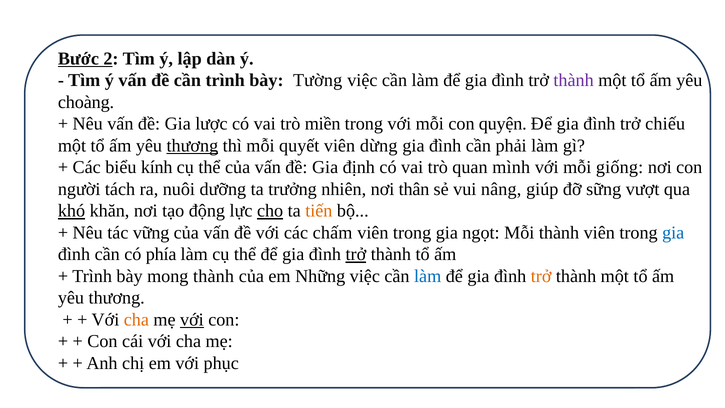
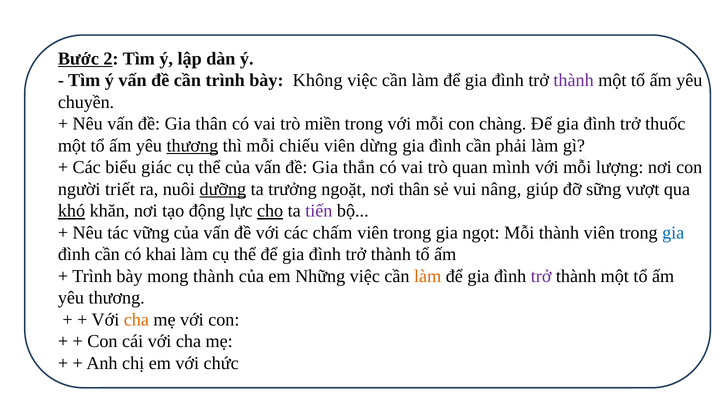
Tường: Tường -> Không
choàng: choàng -> chuyền
Gia lược: lược -> thân
quyện: quyện -> chàng
chiếu: chiếu -> thuốc
quyết: quyết -> chiếu
kính: kính -> giác
định: định -> thắn
giống: giống -> lượng
tách: tách -> triết
dưỡng underline: none -> present
nhiên: nhiên -> ngoặt
tiến colour: orange -> purple
phía: phía -> khai
trở at (356, 254) underline: present -> none
làm at (428, 276) colour: blue -> orange
trở at (541, 276) colour: orange -> purple
với at (192, 320) underline: present -> none
phục: phục -> chức
